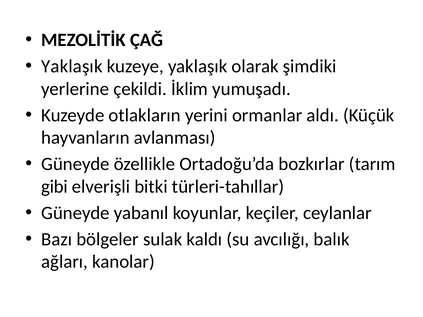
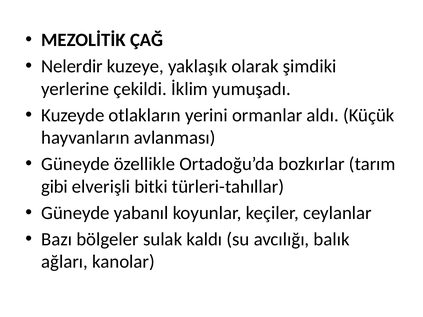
Yaklaşık at (72, 66): Yaklaşık -> Nelerdir
